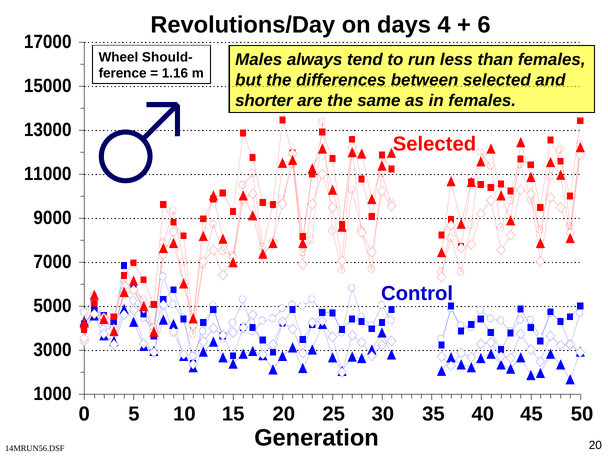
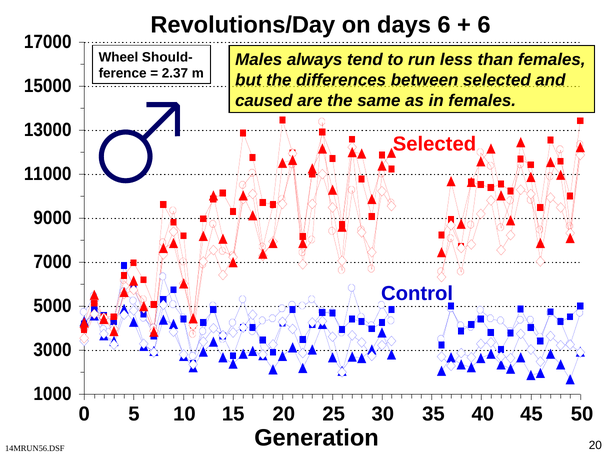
days 4: 4 -> 6
1.16: 1.16 -> 2.37
shorter: shorter -> caused
